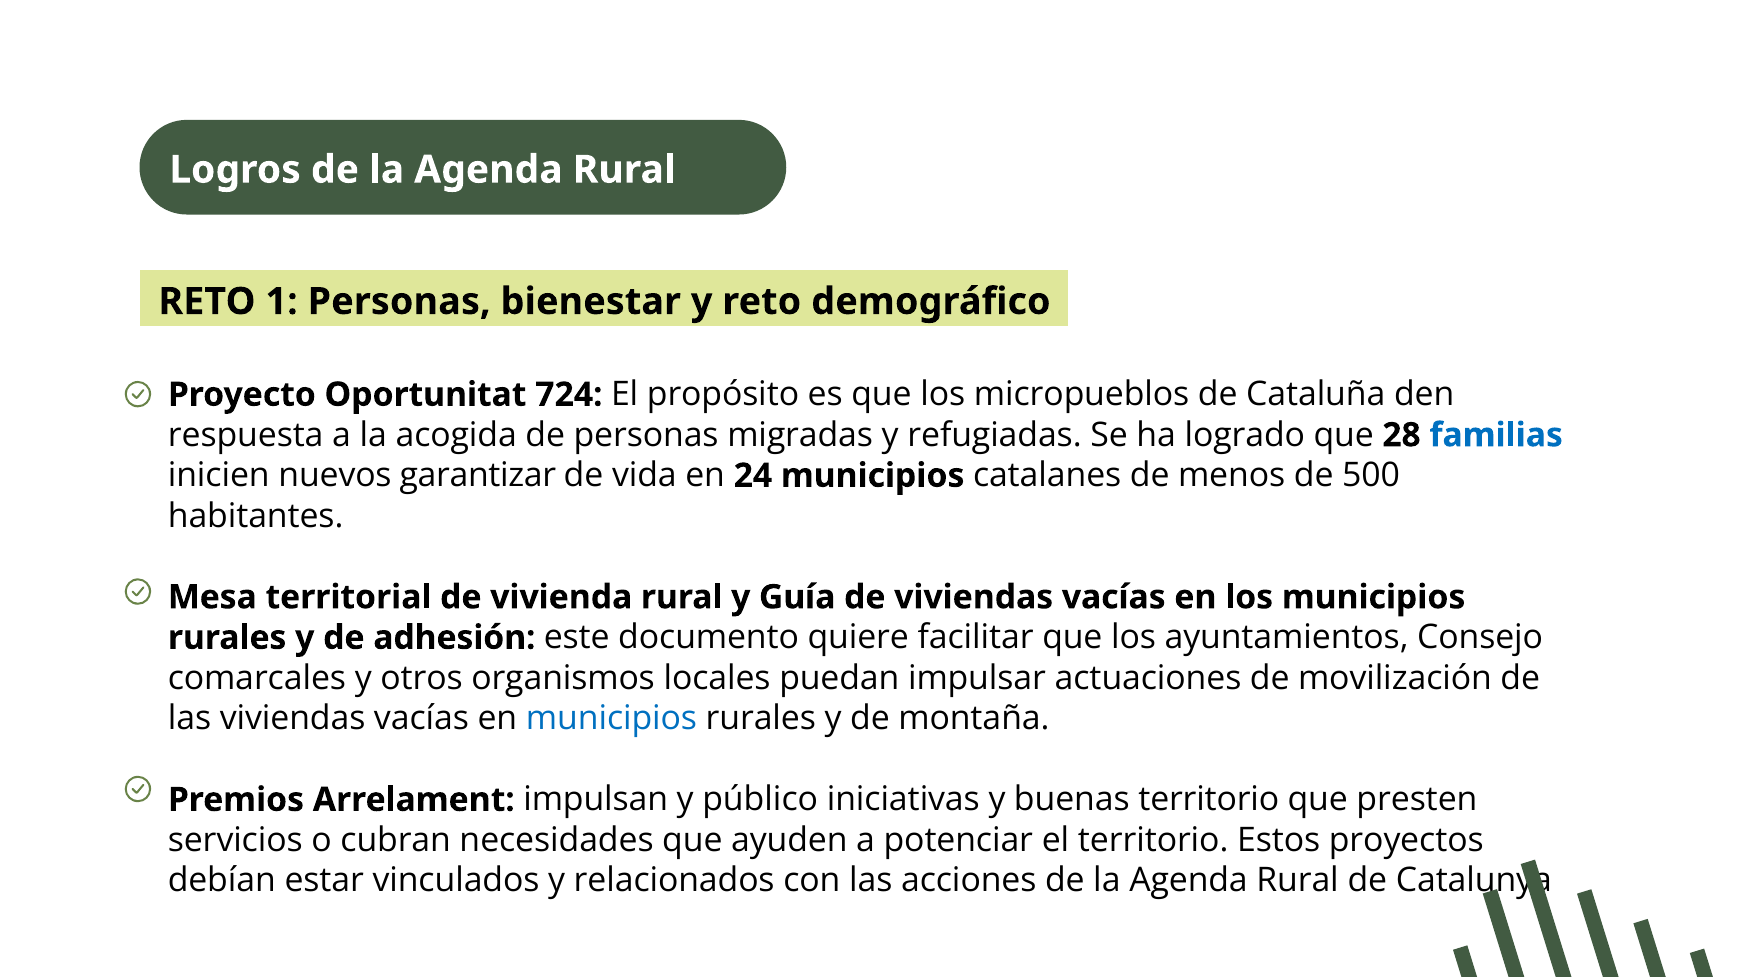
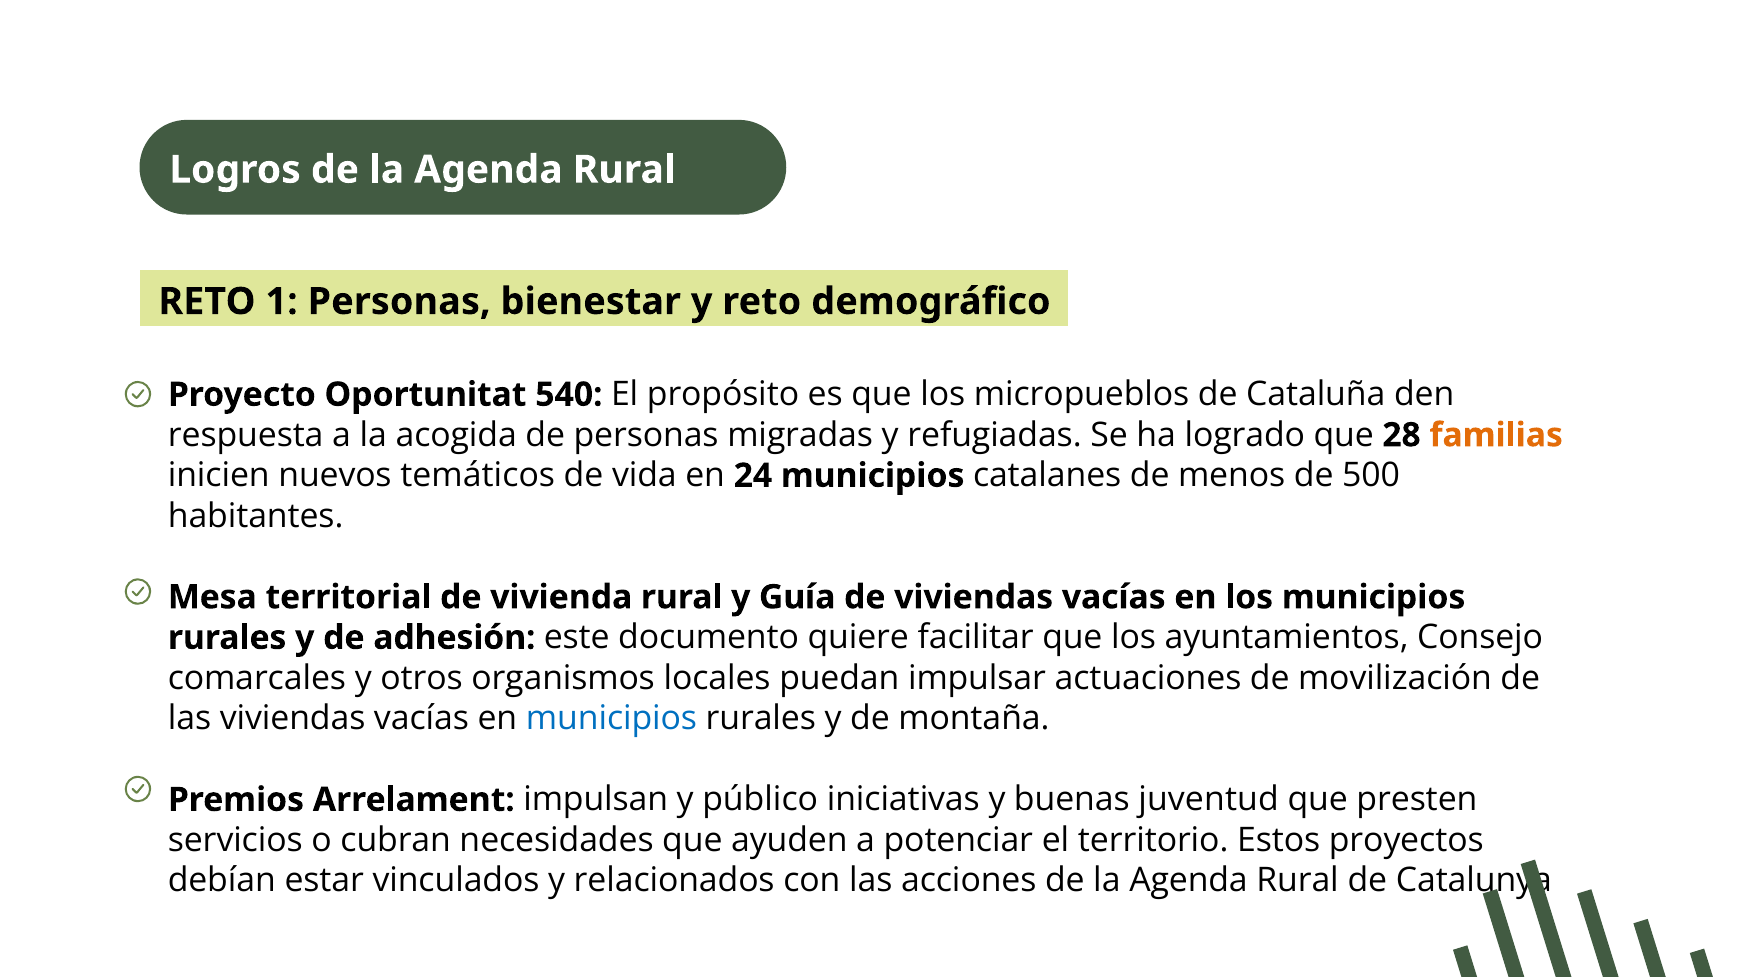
724: 724 -> 540
familias colour: blue -> orange
garantizar: garantizar -> temáticos
buenas territorio: territorio -> juventud
